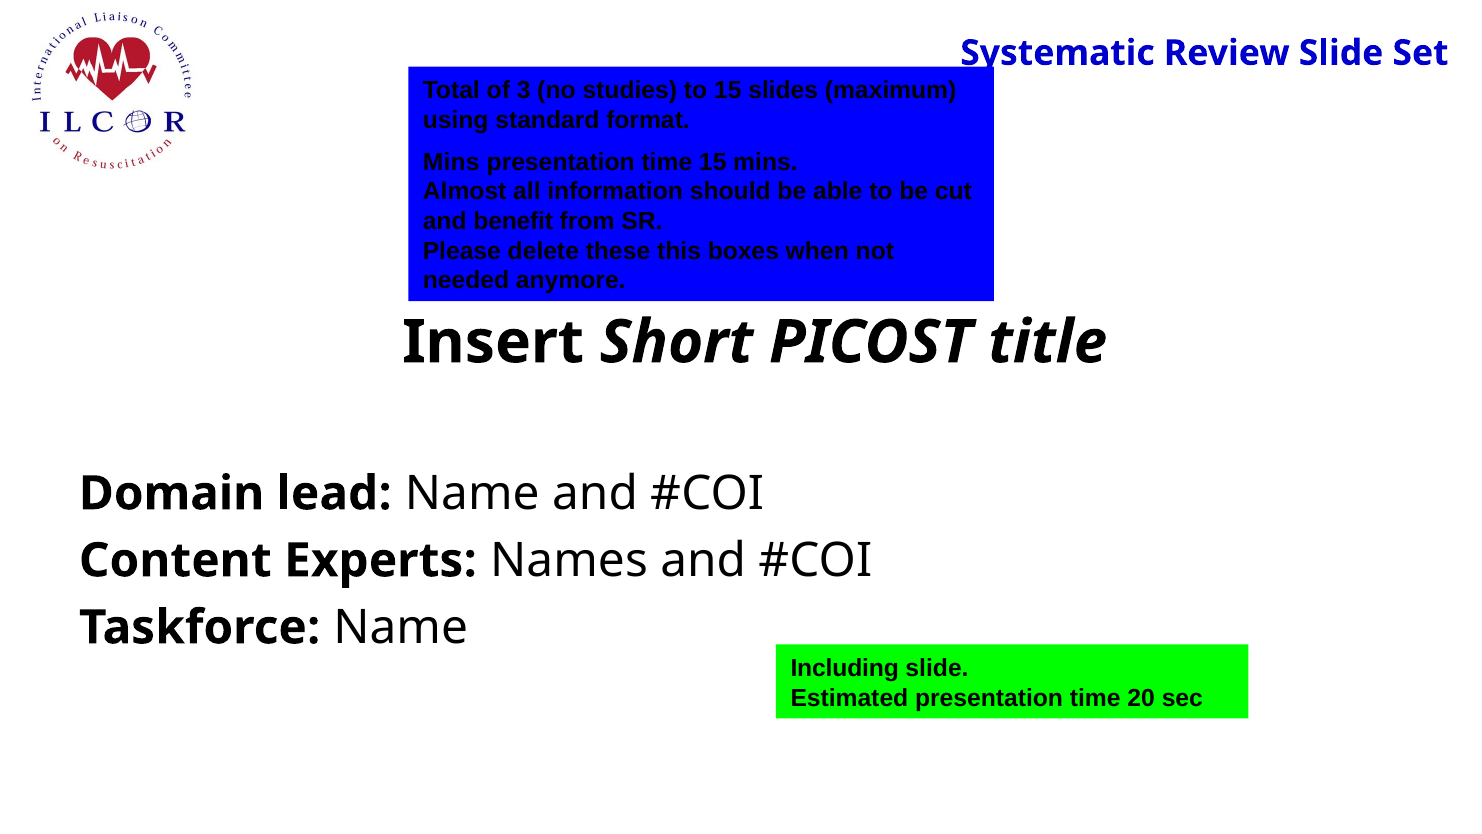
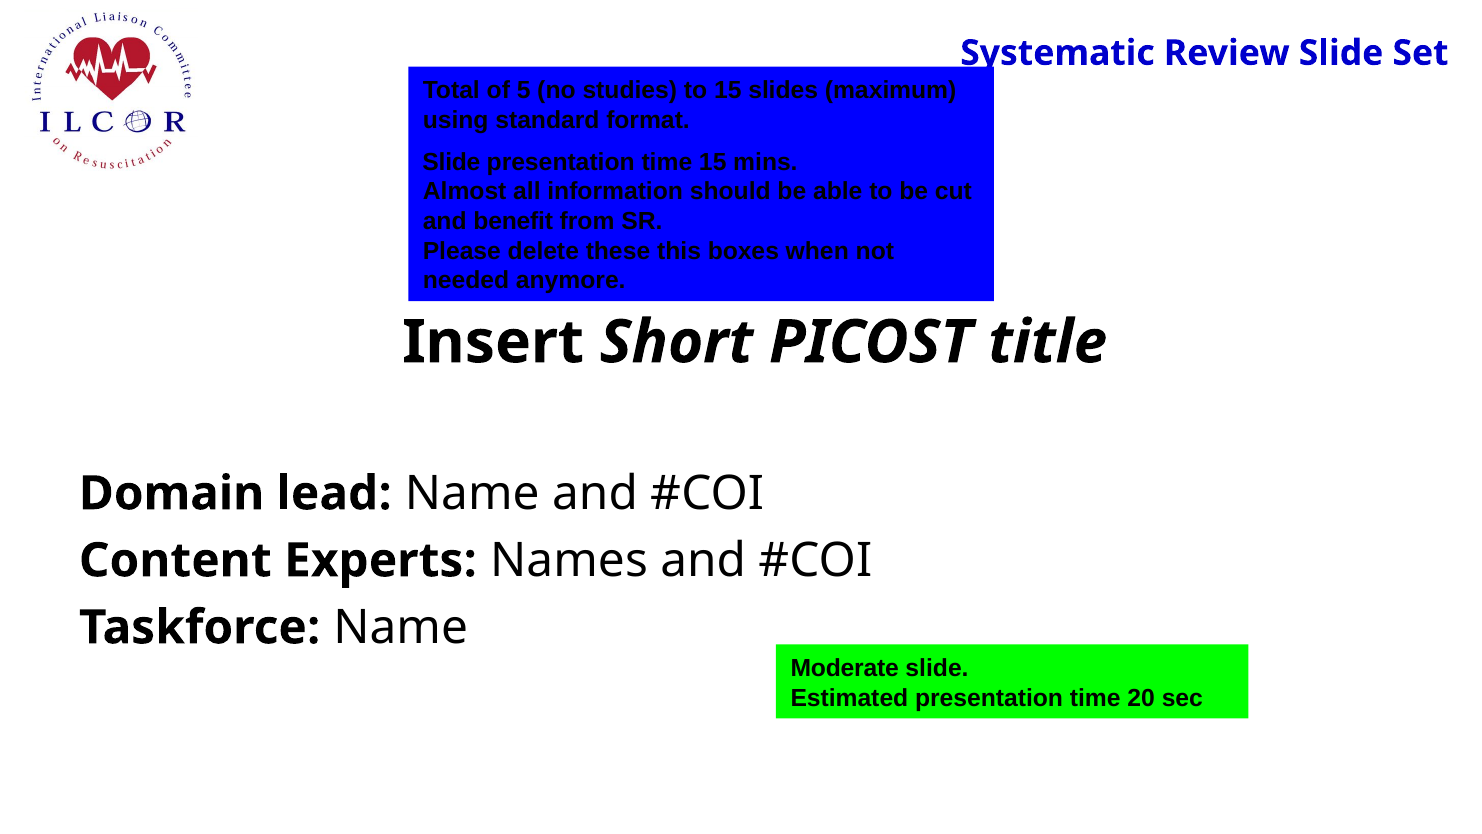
3: 3 -> 5
Mins at (451, 162): Mins -> Slide
Including: Including -> Moderate
